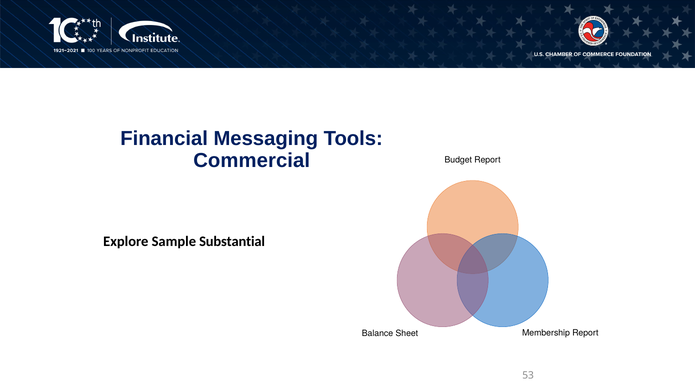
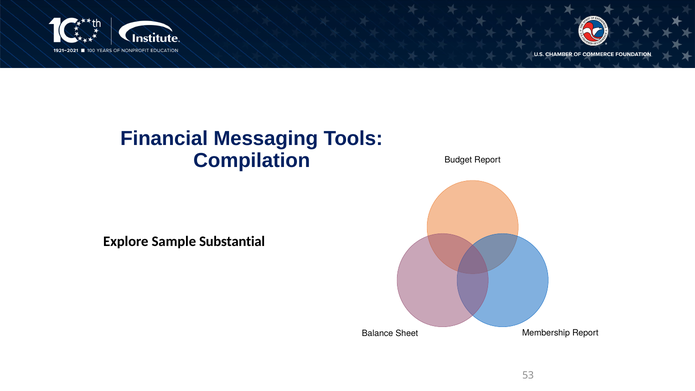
Commercial: Commercial -> Compilation
